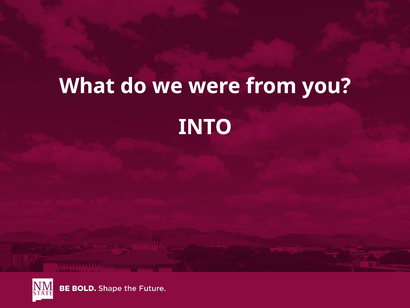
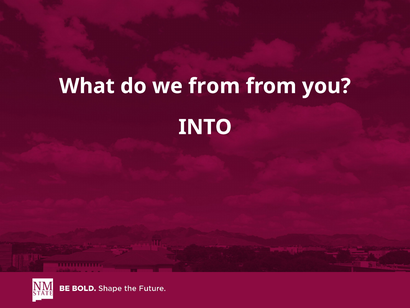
we were: were -> from
